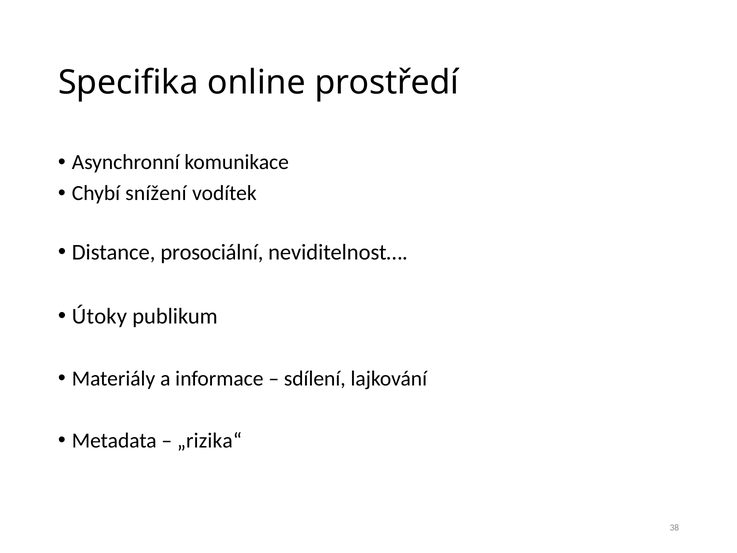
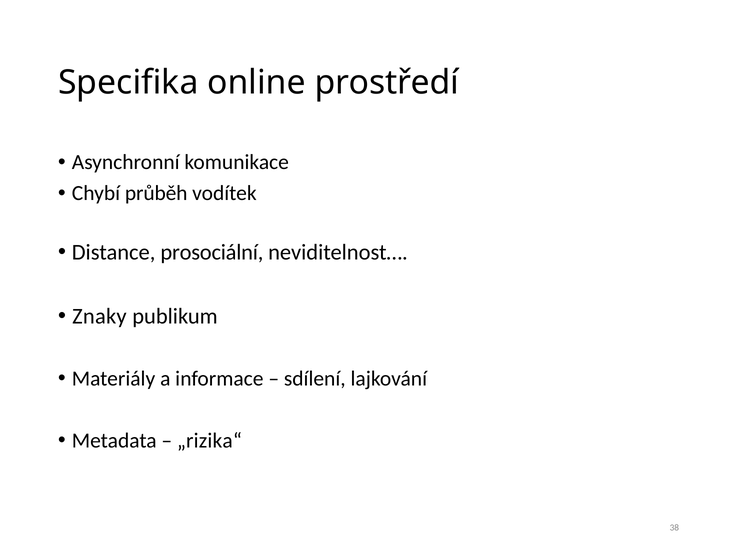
snížení: snížení -> průběh
Útoky: Útoky -> Znaky
